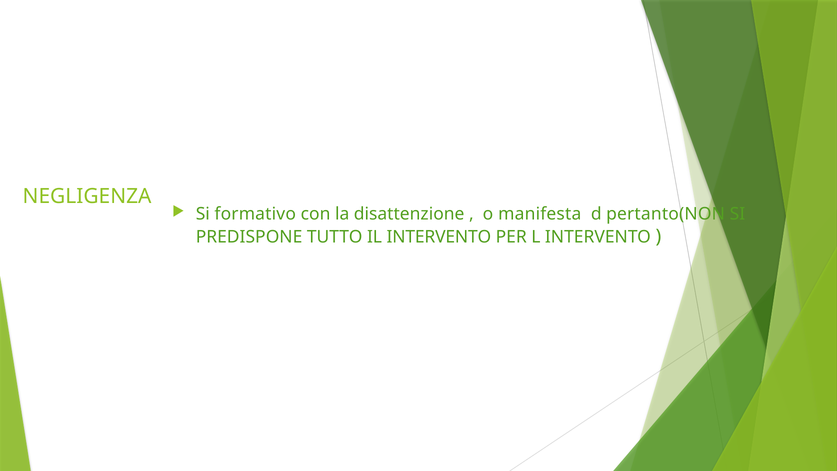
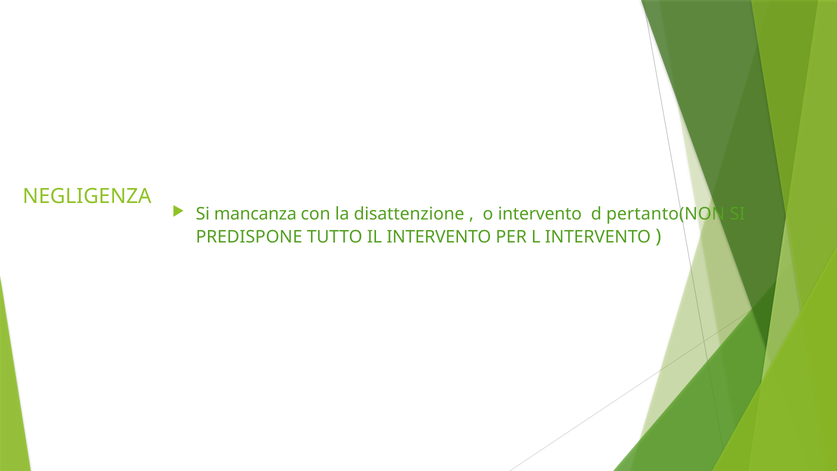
formativo: formativo -> mancanza
o manifesta: manifesta -> intervento
